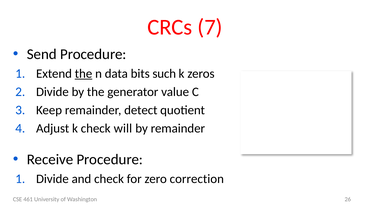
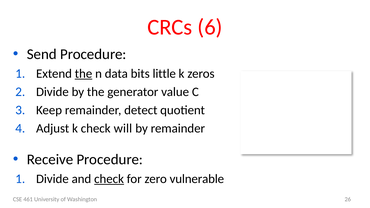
7: 7 -> 6
such: such -> little
check at (109, 179) underline: none -> present
correction: correction -> vulnerable
